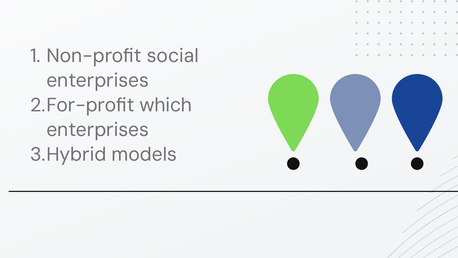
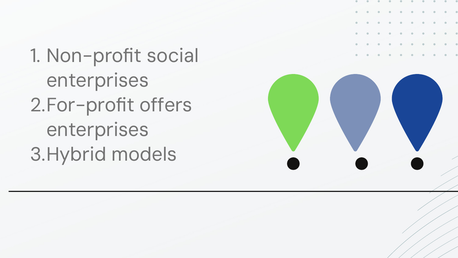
which: which -> offers
